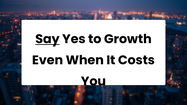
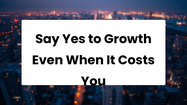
Say underline: present -> none
